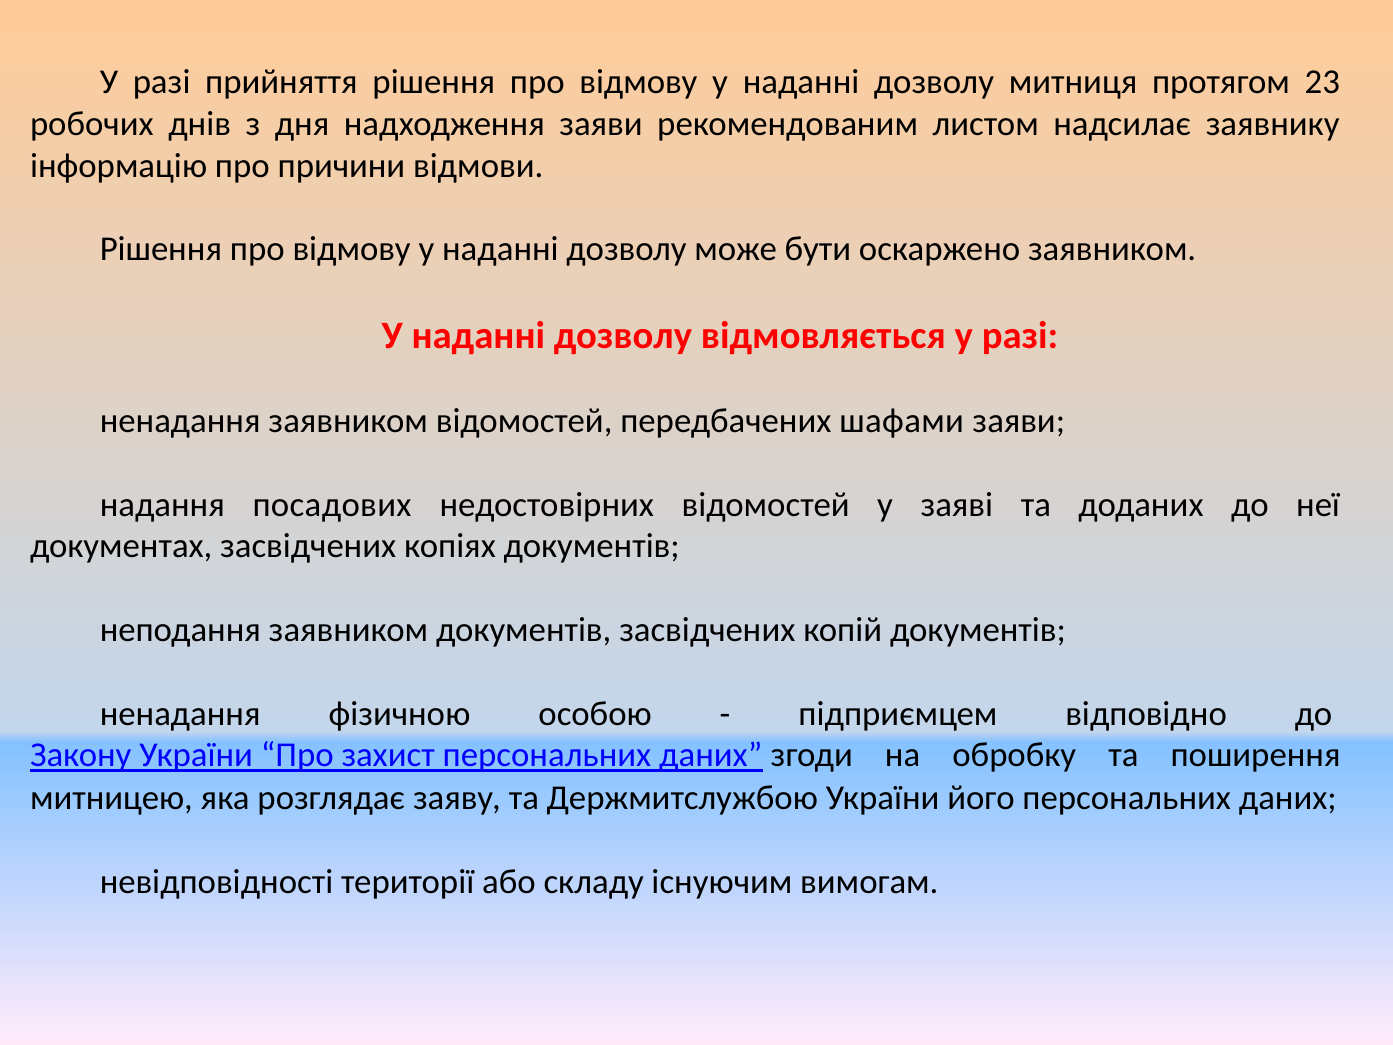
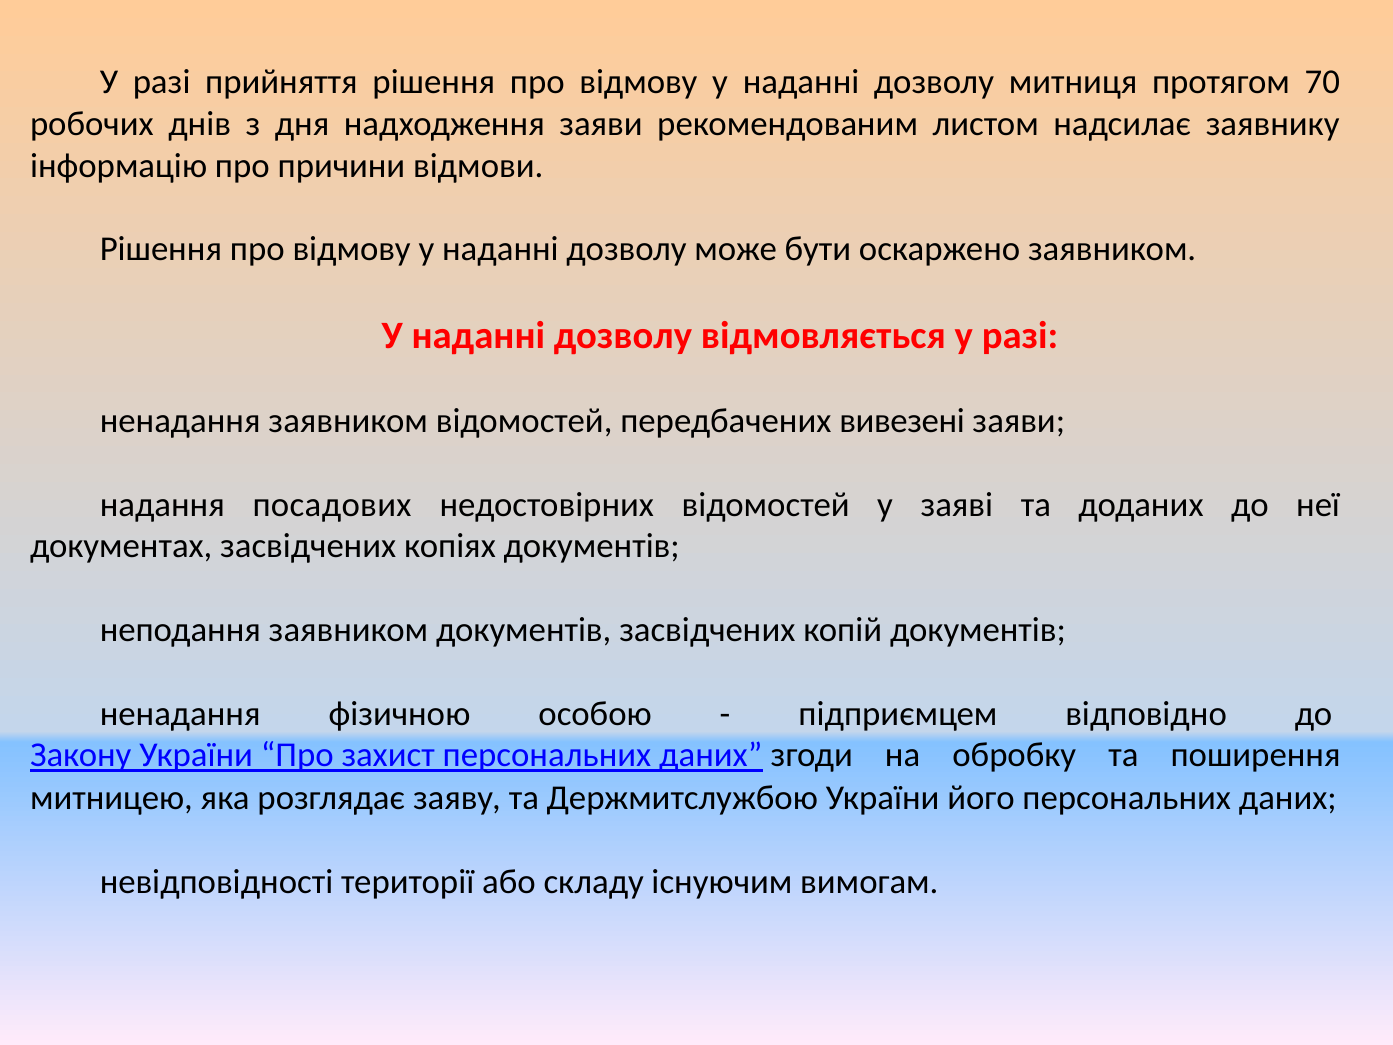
23: 23 -> 70
шафами: шафами -> вивезені
